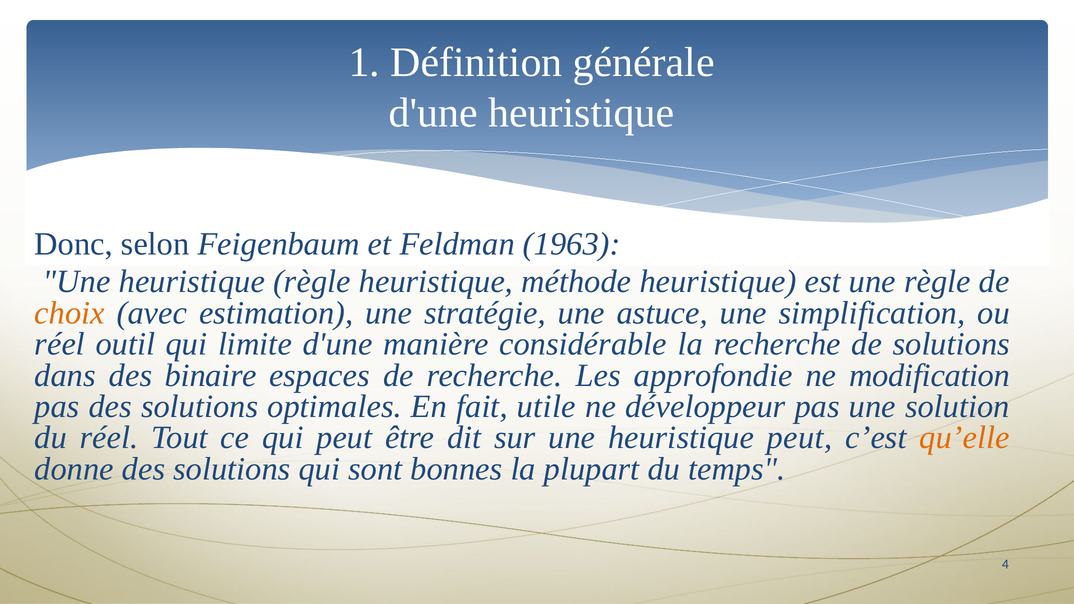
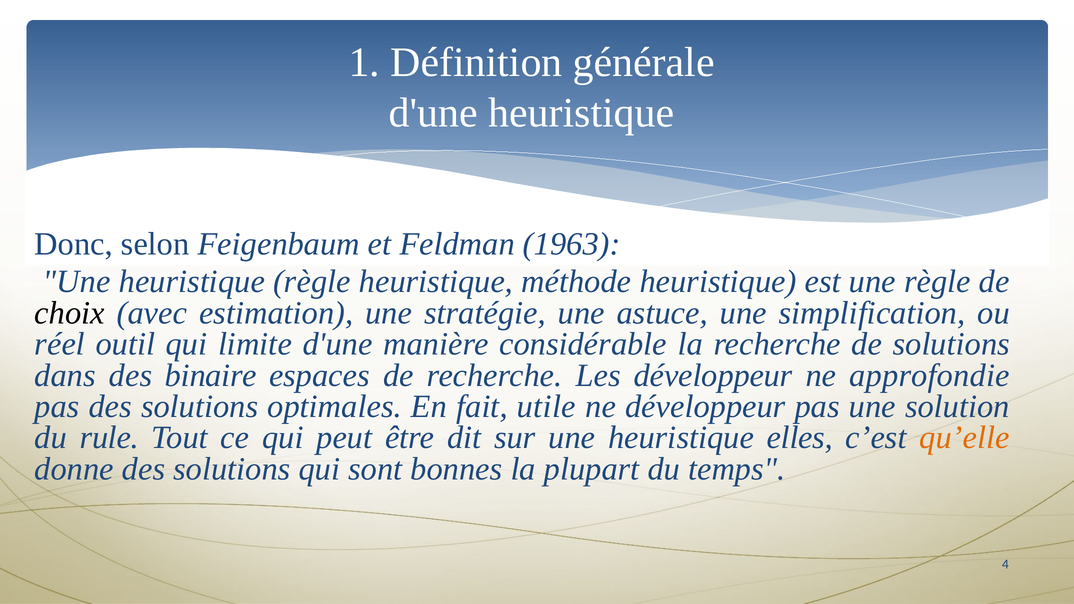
choix colour: orange -> black
Les approfondie: approfondie -> développeur
modification: modification -> approfondie
du réel: réel -> rule
heuristique peut: peut -> elles
